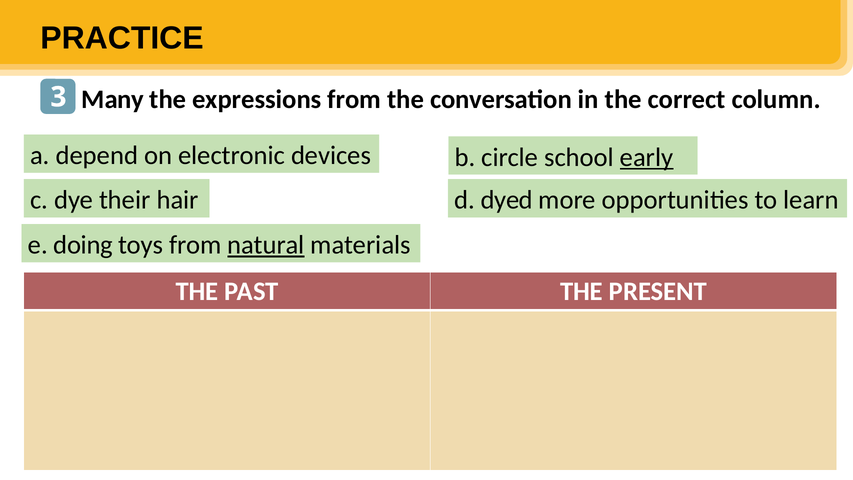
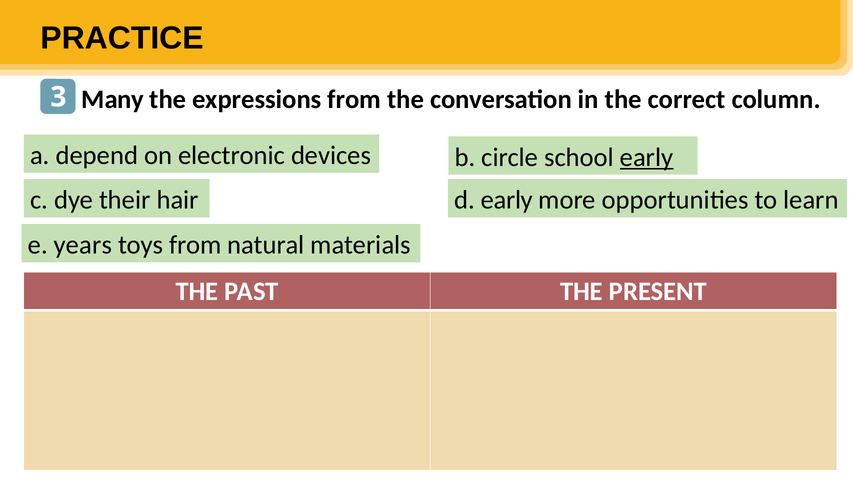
d dyed: dyed -> early
doing: doing -> years
natural underline: present -> none
